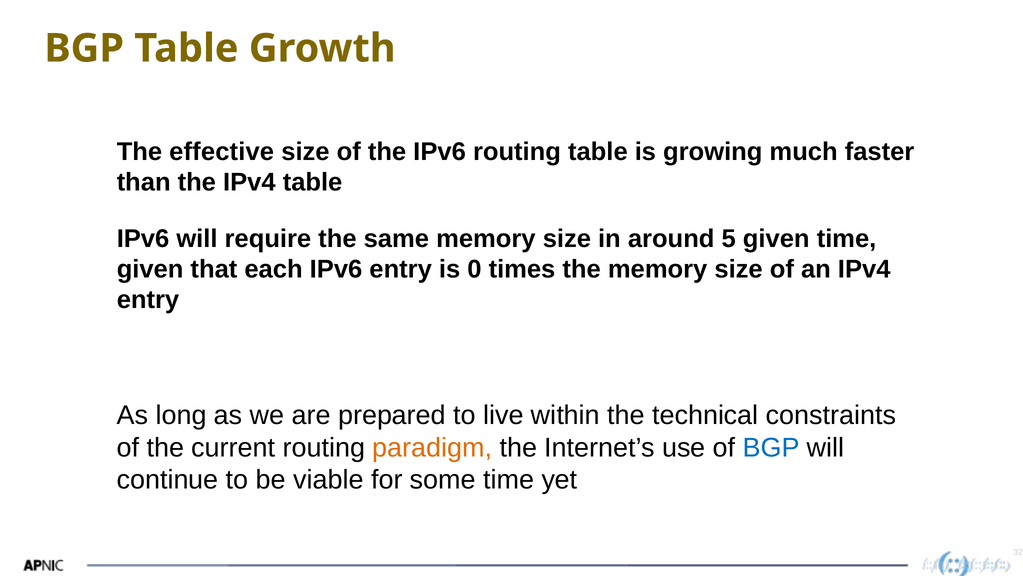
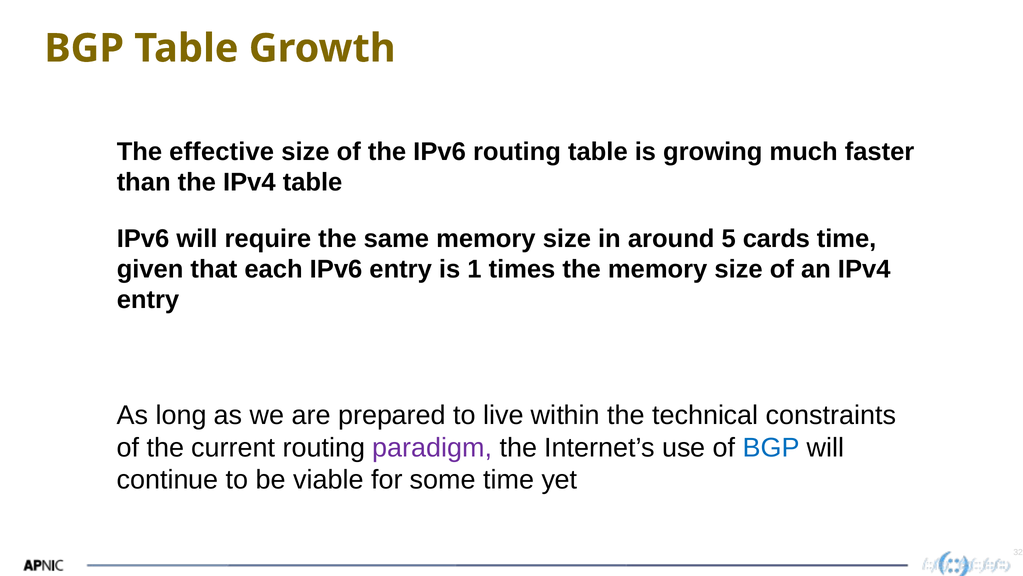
5 given: given -> cards
0: 0 -> 1
paradigm colour: orange -> purple
